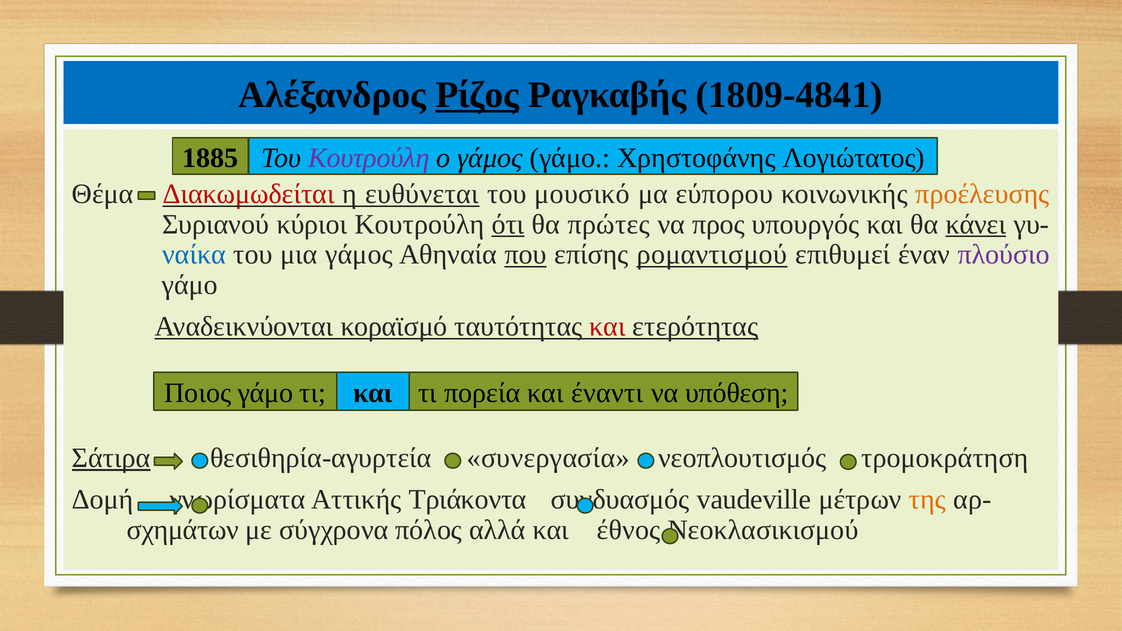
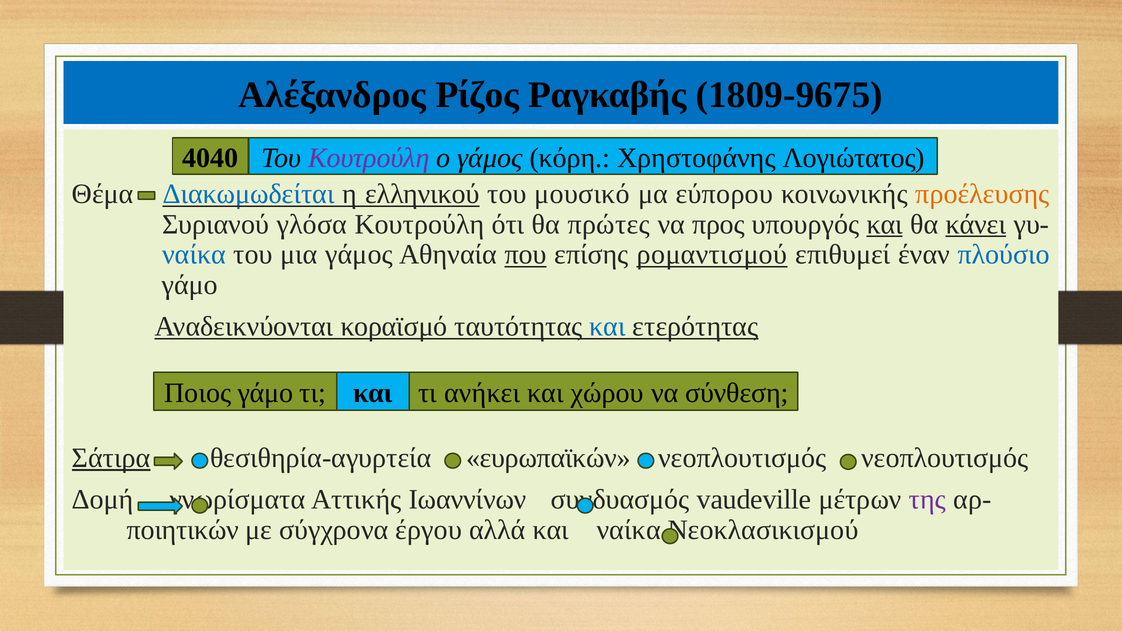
Ρίζος underline: present -> none
1809-4841: 1809-4841 -> 1809-9675
1885: 1885 -> 4040
γάμος γάμο: γάμο -> κόρη
Διακωμωδείται colour: red -> blue
ευθύνεται: ευθύνεται -> ελληνικού
κύριοι: κύριοι -> γλόσα
ότι underline: present -> none
και at (885, 224) underline: none -> present
πλούσιο colour: purple -> blue
και at (607, 327) colour: red -> blue
πορεία: πορεία -> ανήκει
έναντι: έναντι -> χώρου
υπόθεση: υπόθεση -> σύνθεση
συνεργασία: συνεργασία -> ευρωπαϊκών
νεοπλουτισμός τρομοκράτηση: τρομοκράτηση -> νεοπλουτισμός
Τριάκοντα: Τριάκοντα -> Ιωαννίνων
της colour: orange -> purple
σχημάτων: σχημάτων -> ποιητικών
πόλος: πόλος -> έργου
και έθνος: έθνος -> ναίκα
